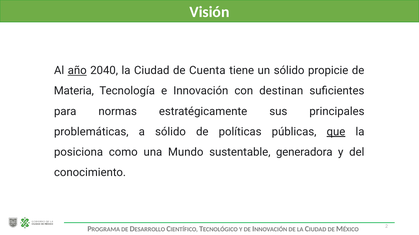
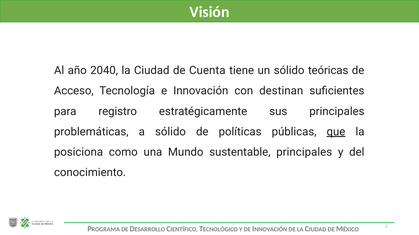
año underline: present -> none
propicie: propicie -> teóricas
Materia: Materia -> Acceso
normas: normas -> registro
sustentable generadora: generadora -> principales
